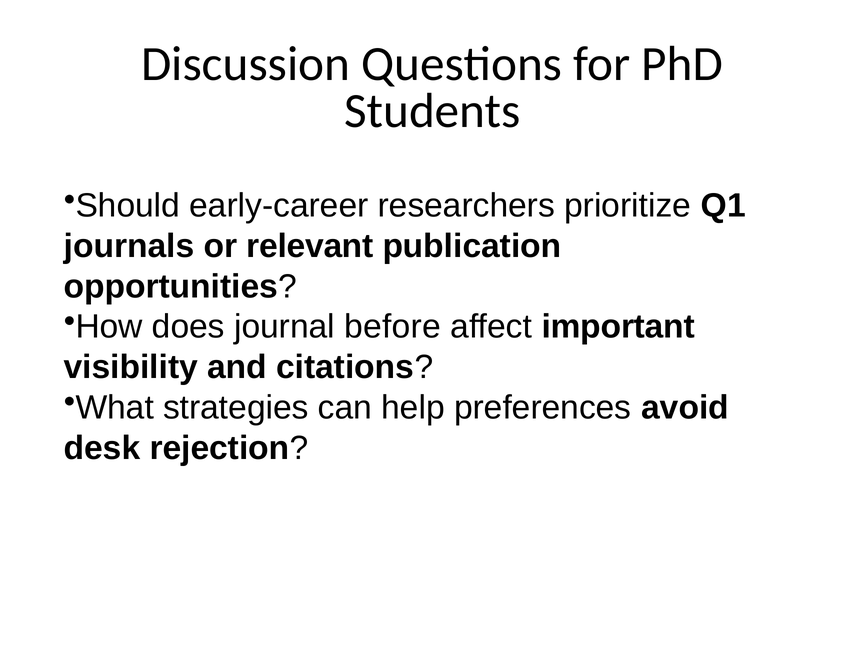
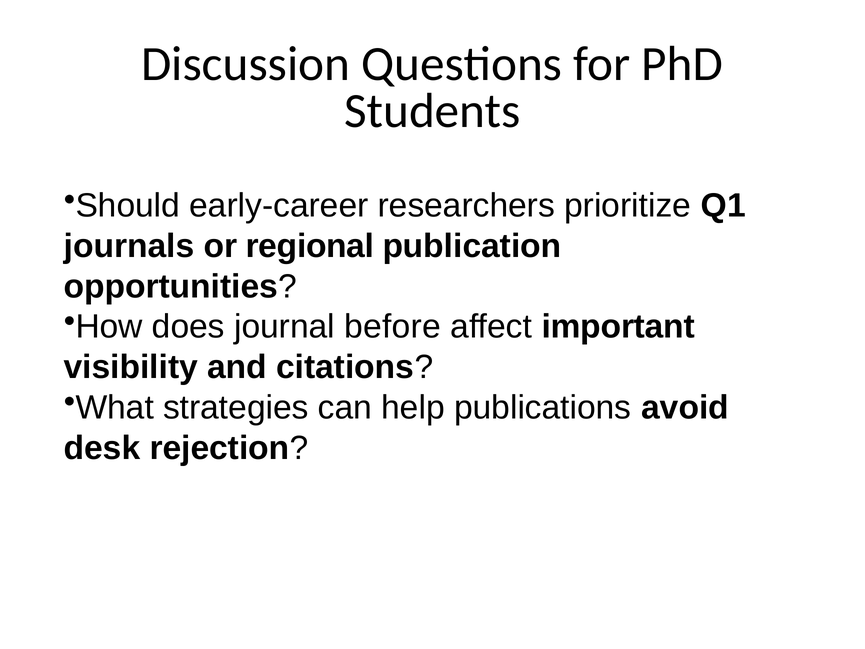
relevant: relevant -> regional
preferences: preferences -> publications
